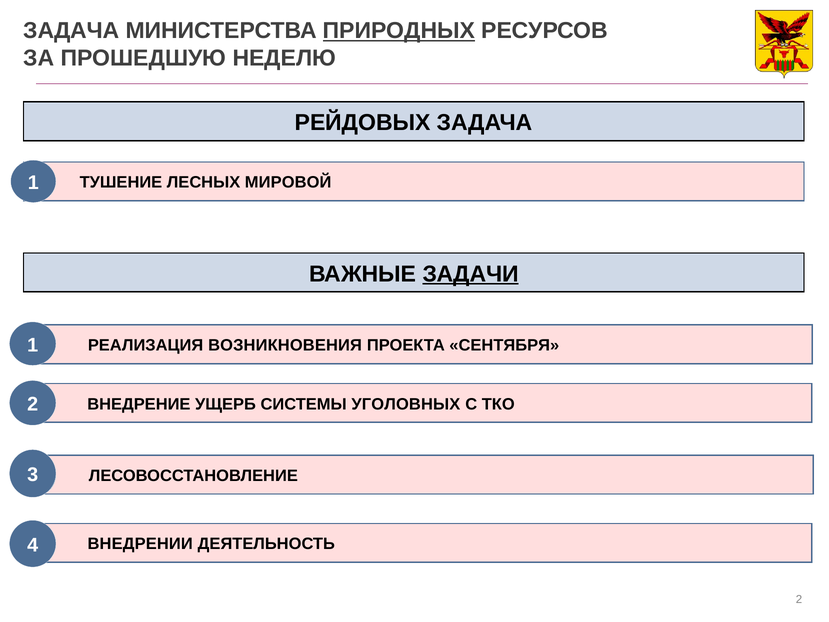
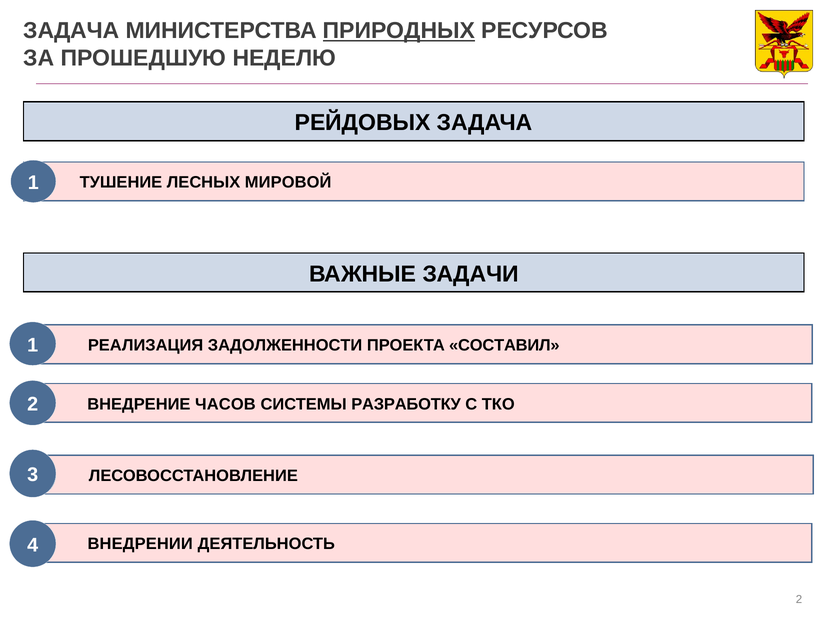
ЗАДАЧИ underline: present -> none
ВОЗНИКНОВЕНИЯ: ВОЗНИКНОВЕНИЯ -> ЗАДОЛЖЕННОСТИ
СЕНТЯБРЯ: СЕНТЯБРЯ -> СОСТАВИЛ
УЩЕРБ: УЩЕРБ -> ЧАСОВ
УГОЛОВНЫХ: УГОЛОВНЫХ -> РАЗРАБОТКУ
